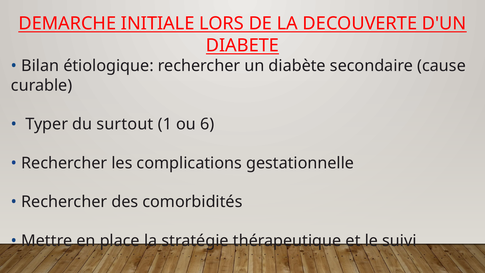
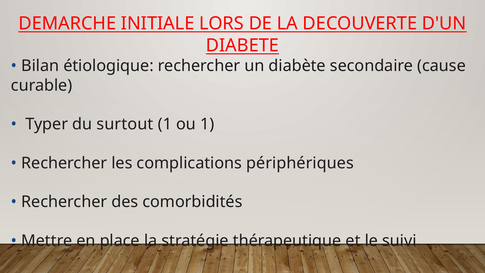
ou 6: 6 -> 1
gestationnelle: gestationnelle -> périphériques
